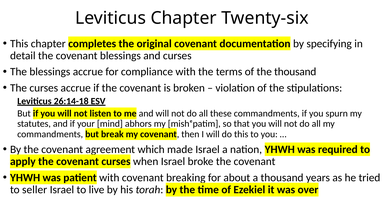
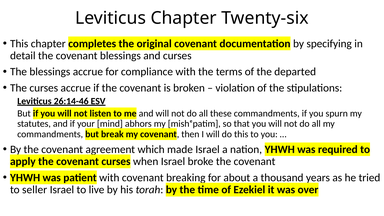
the thousand: thousand -> departed
26:14-18: 26:14-18 -> 26:14-46
